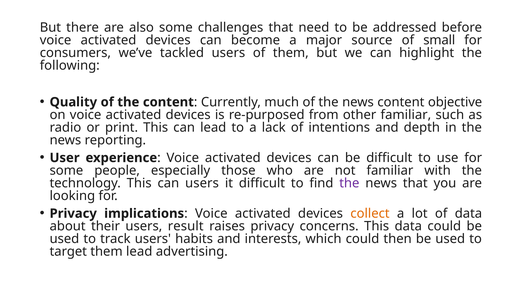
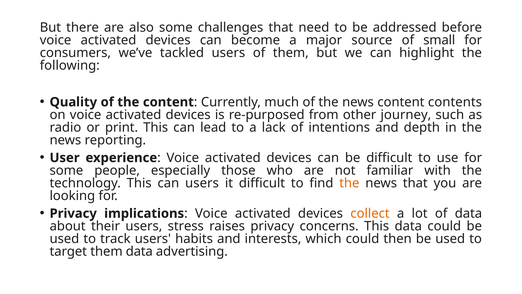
objective: objective -> contents
other familiar: familiar -> journey
the at (349, 183) colour: purple -> orange
result: result -> stress
them lead: lead -> data
